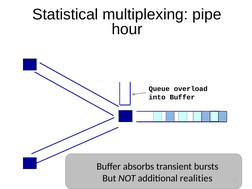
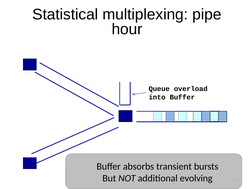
realities: realities -> evolving
